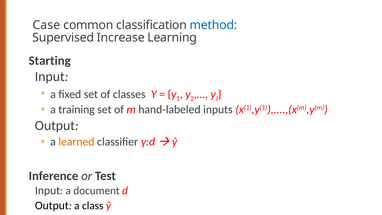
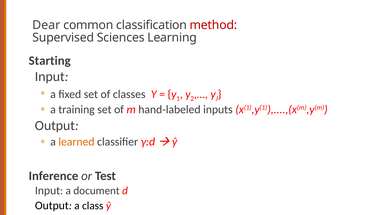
Case: Case -> Dear
method colour: blue -> red
Increase: Increase -> Sciences
